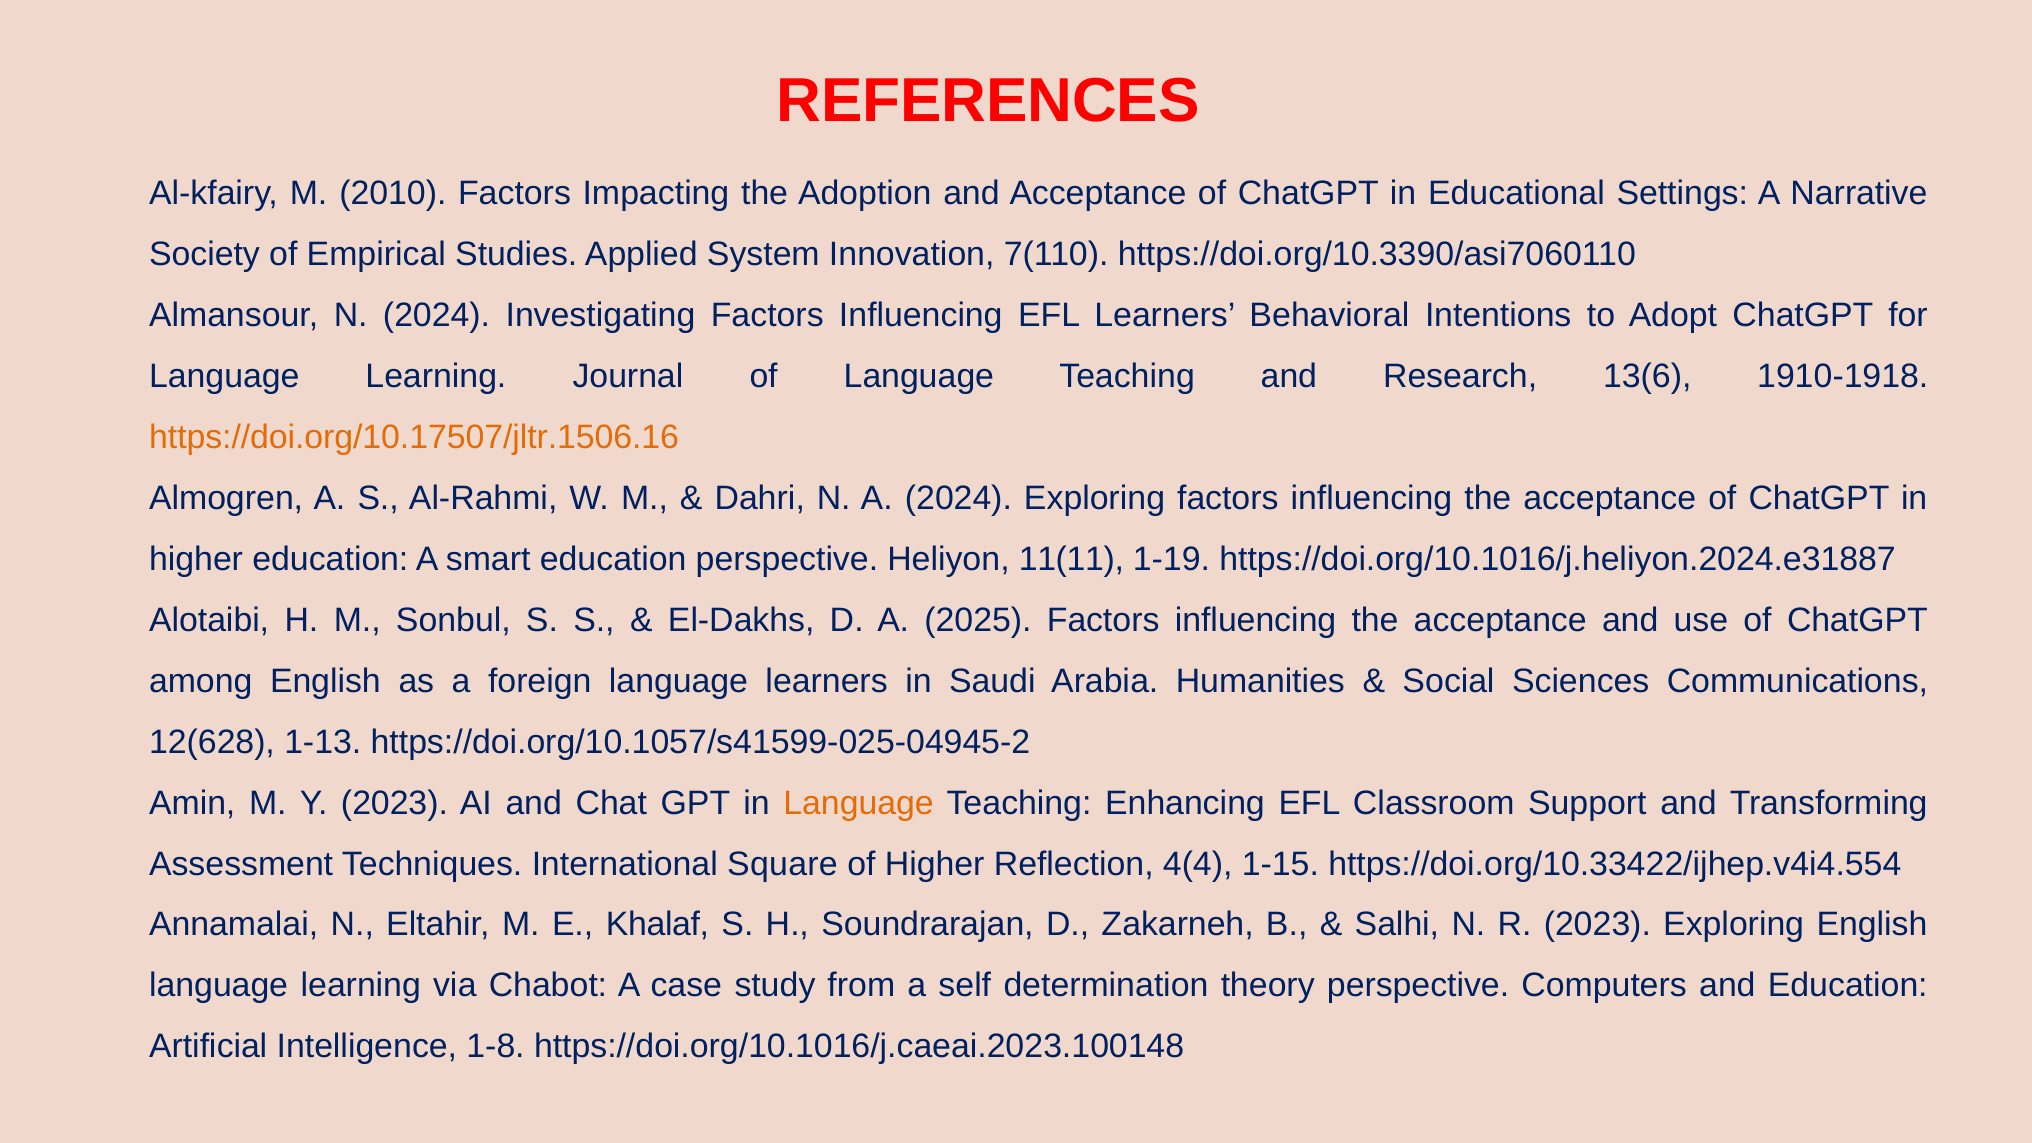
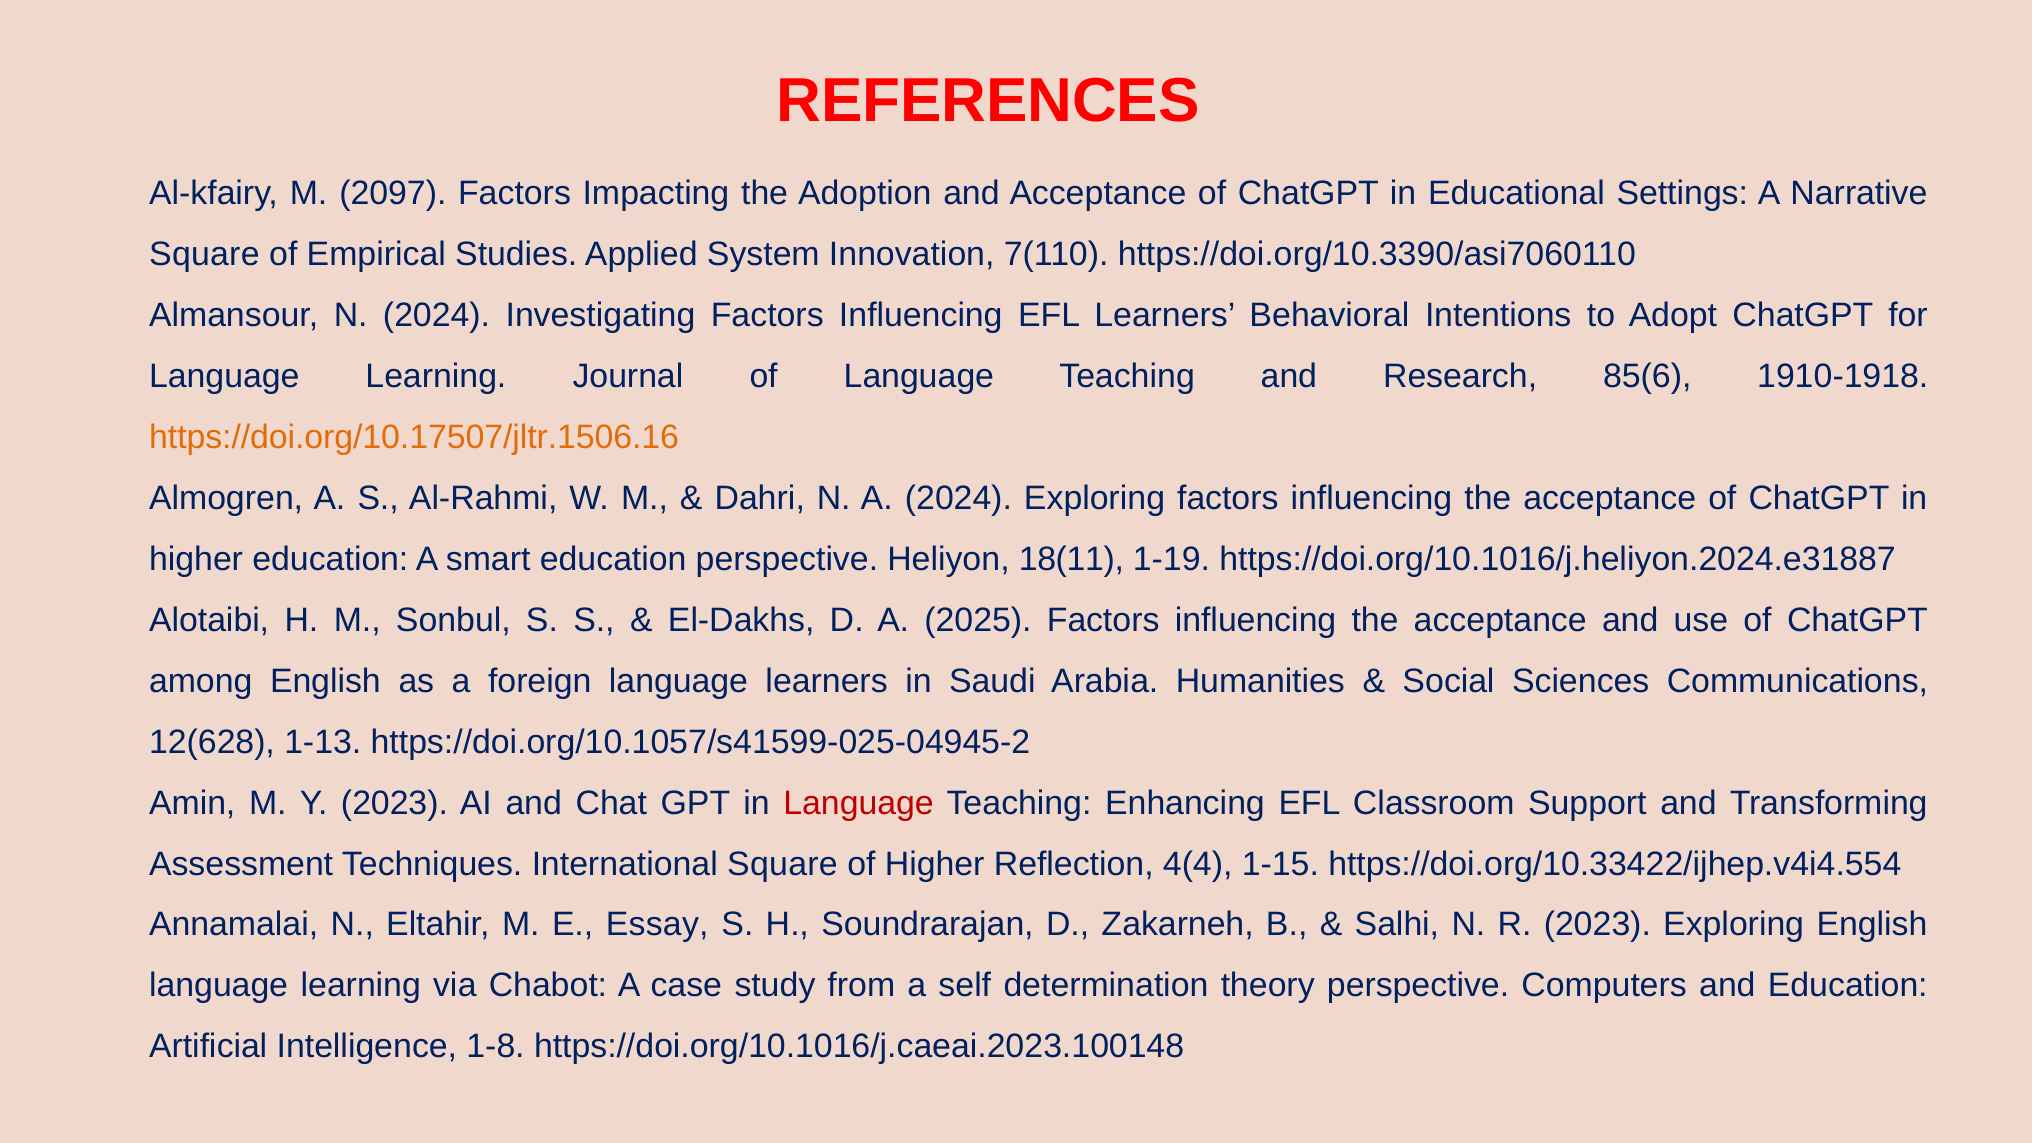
2010: 2010 -> 2097
Society at (205, 254): Society -> Square
13(6: 13(6 -> 85(6
11(11: 11(11 -> 18(11
Language at (859, 803) colour: orange -> red
Khalaf: Khalaf -> Essay
